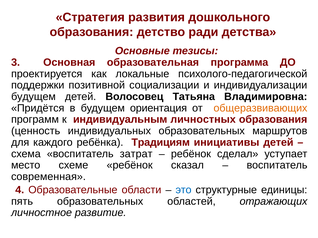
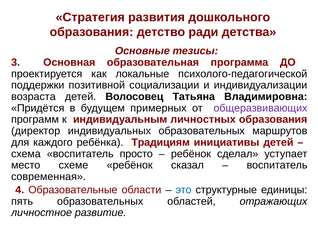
будущем at (33, 97): будущем -> возраста
ориентация: ориентация -> примерных
общеразвивающих colour: orange -> purple
ценность: ценность -> директор
затрат: затрат -> просто
